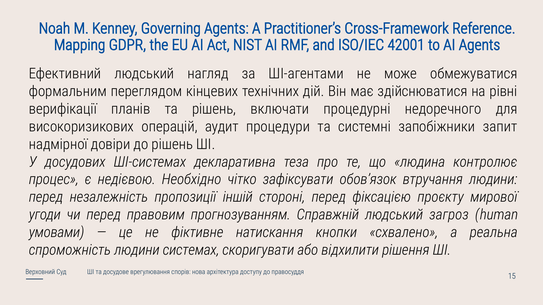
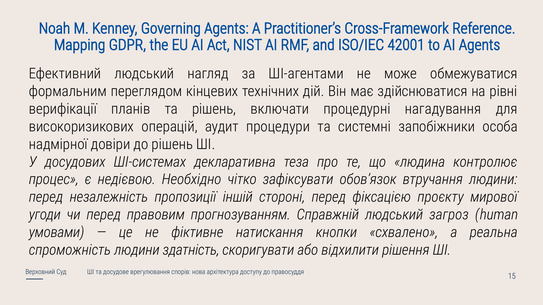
недоречного: недоречного -> нагадування
запит: запит -> особа
системах: системах -> здатність
